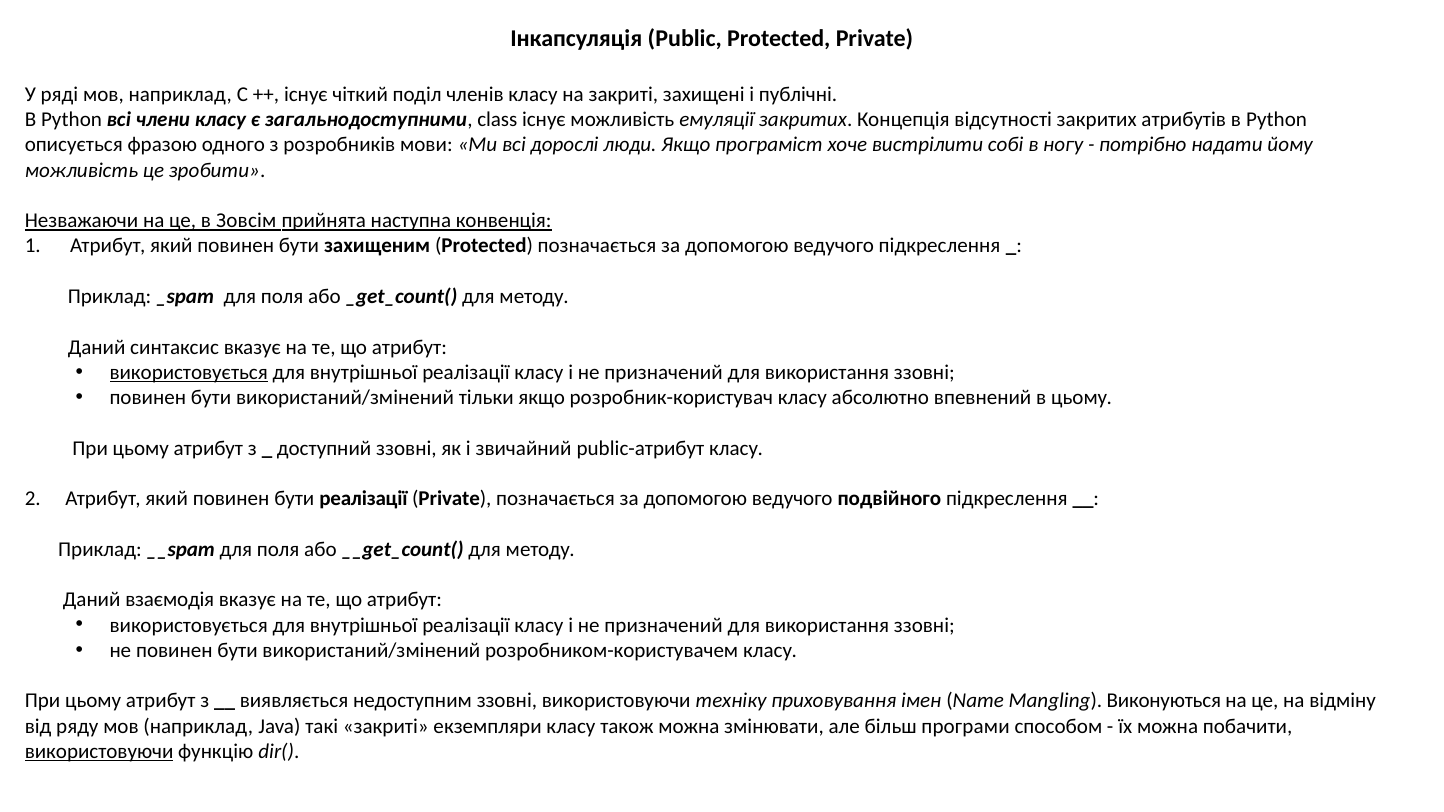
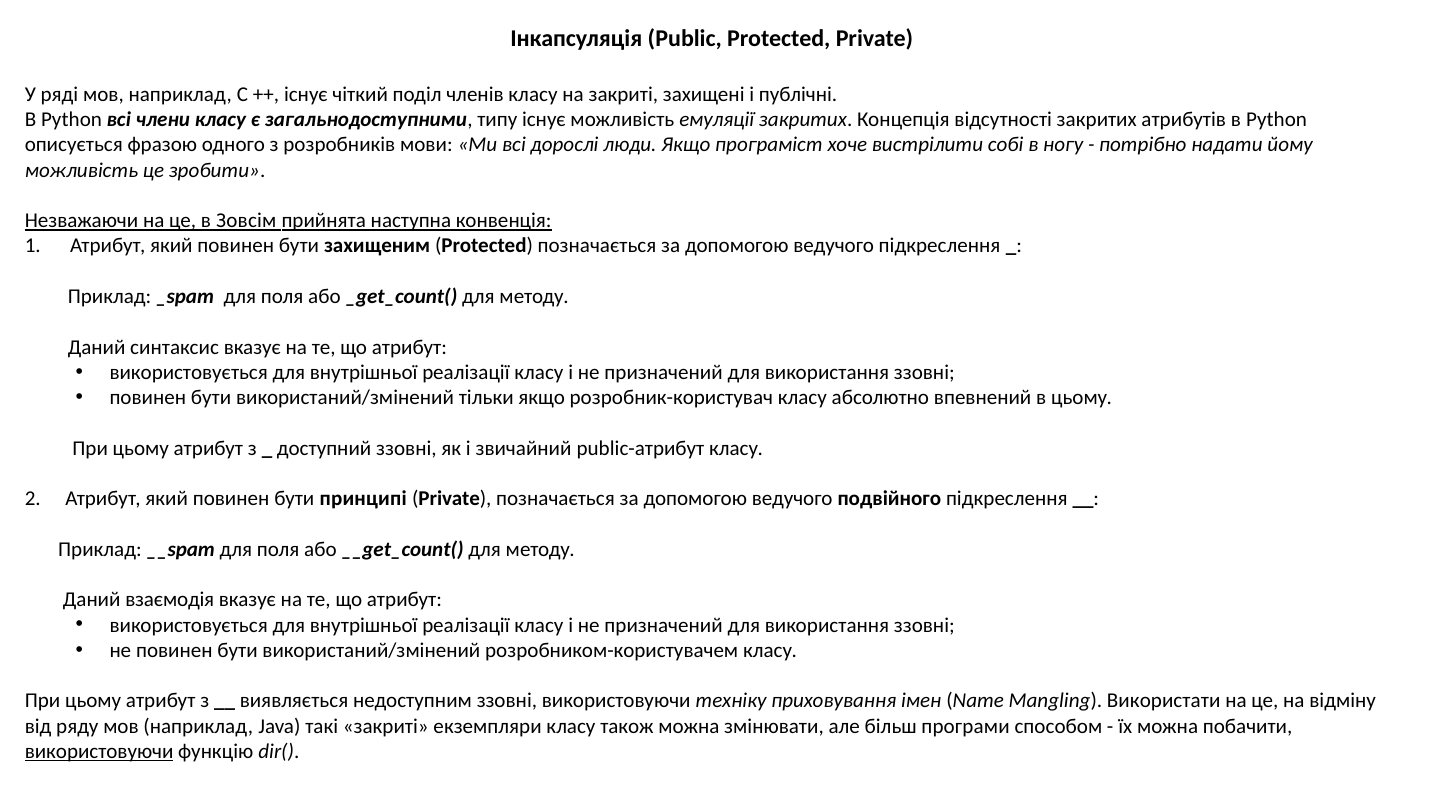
class: class -> типу
використовується at (189, 373) underline: present -> none
бути реалізації: реалізації -> принципі
Виконуються: Виконуються -> Використати
